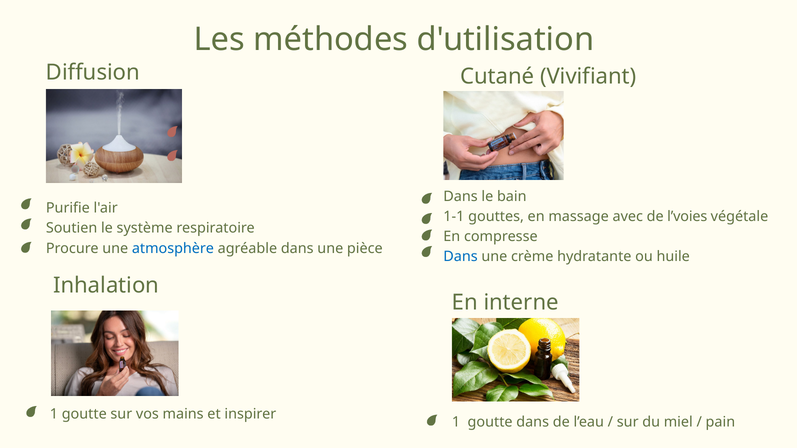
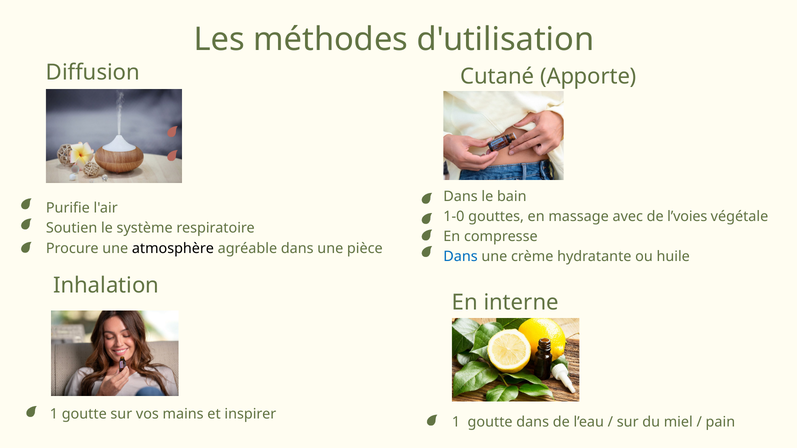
Vivifiant: Vivifiant -> Apporte
1-1: 1-1 -> 1-0
atmosphère colour: blue -> black
